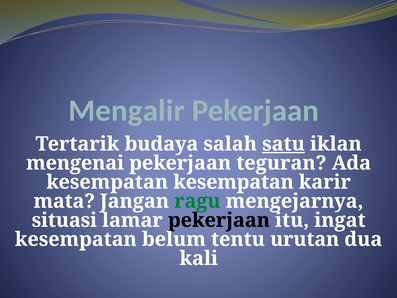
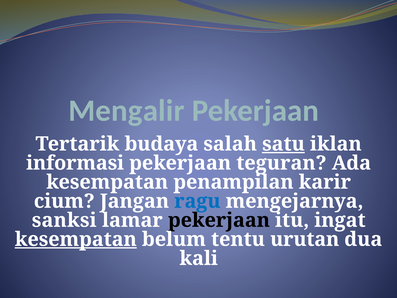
mengenai: mengenai -> informasi
kesempatan kesempatan: kesempatan -> penampilan
mata: mata -> cium
ragu colour: green -> blue
situasi: situasi -> sanksi
kesempatan at (76, 239) underline: none -> present
